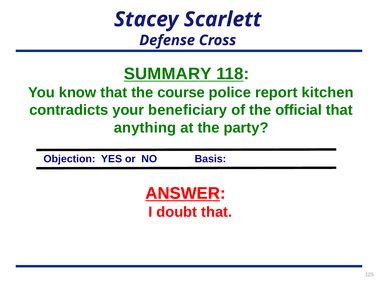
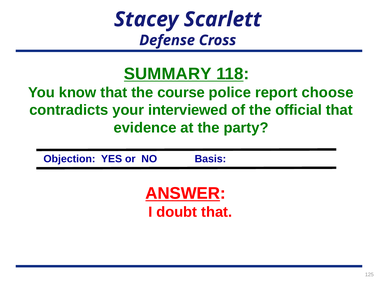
kitchen: kitchen -> choose
beneficiary: beneficiary -> interviewed
anything: anything -> evidence
